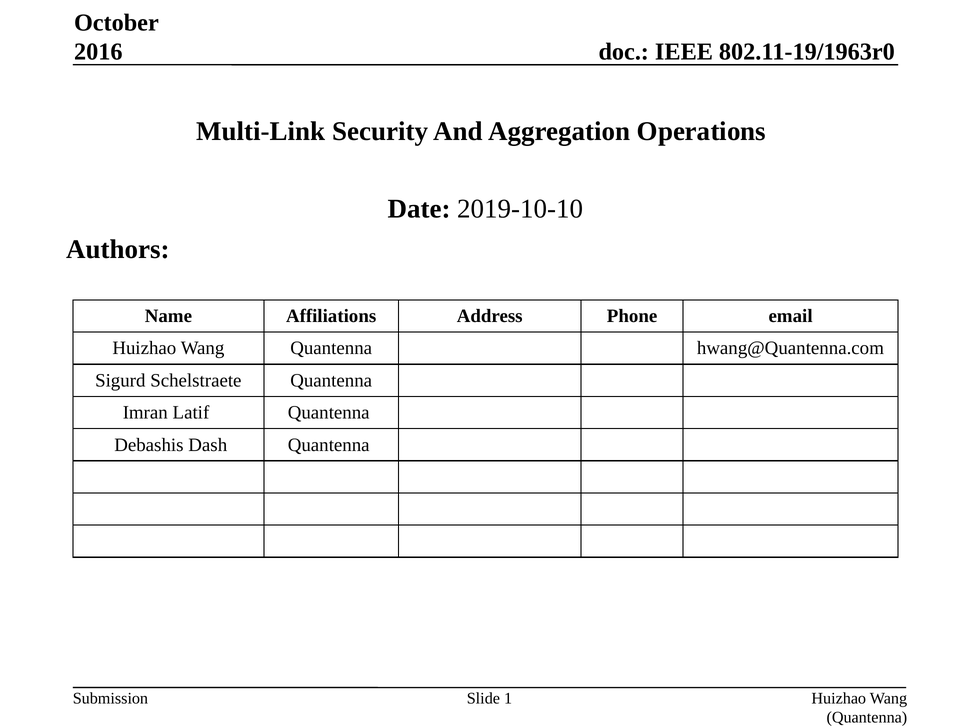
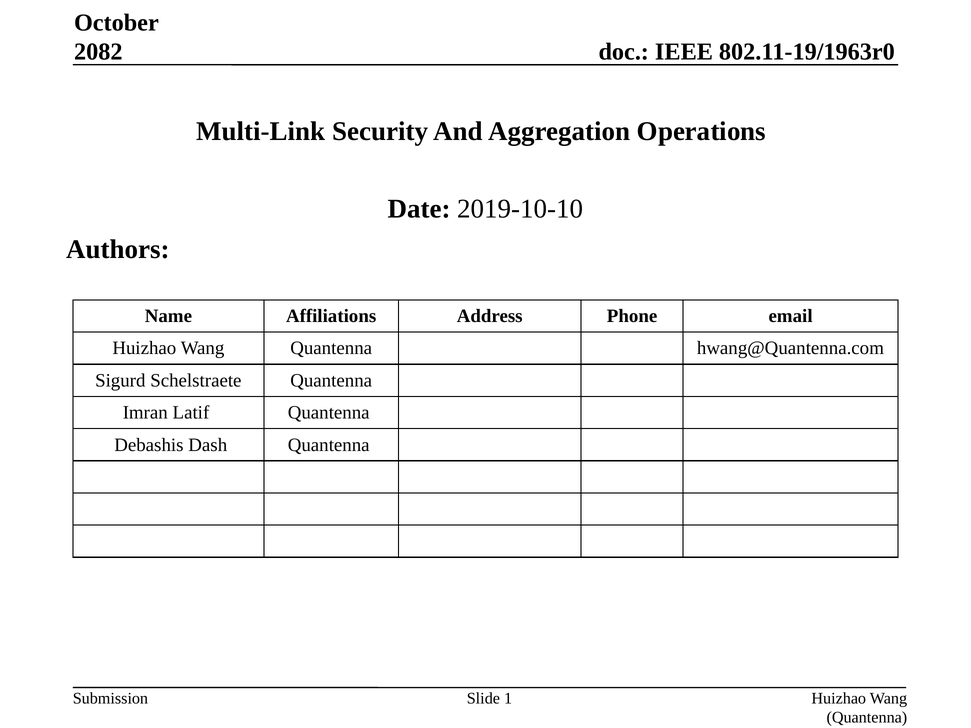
2016: 2016 -> 2082
